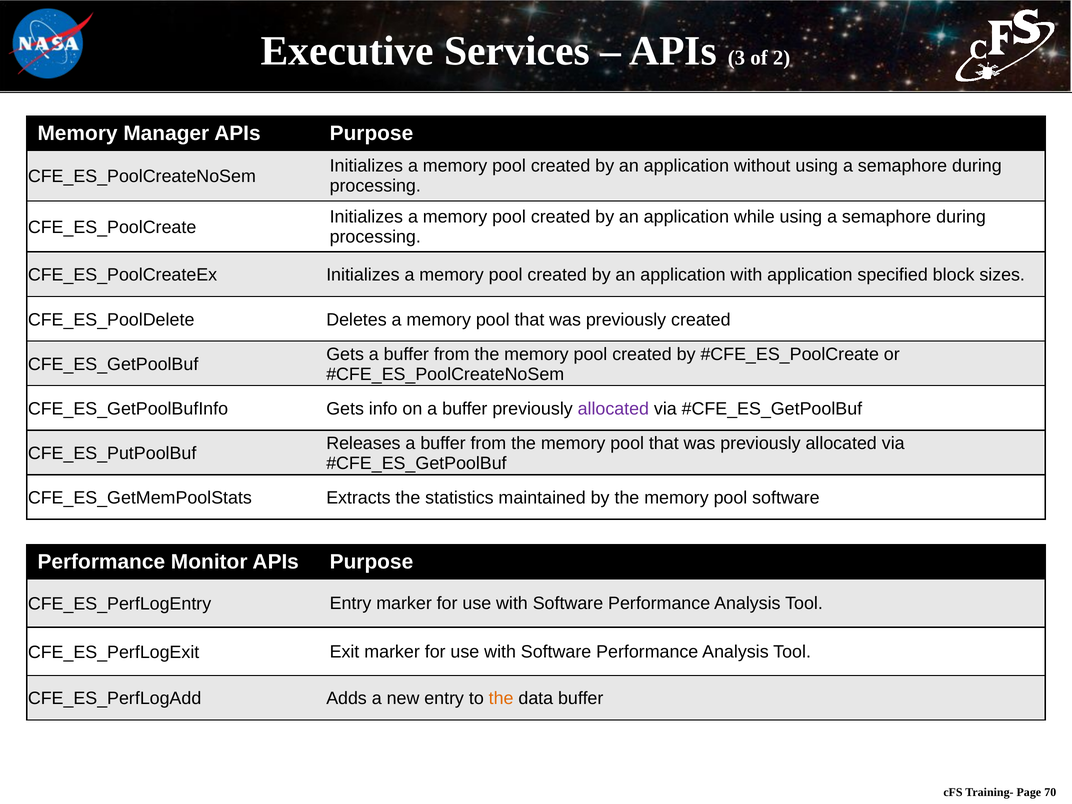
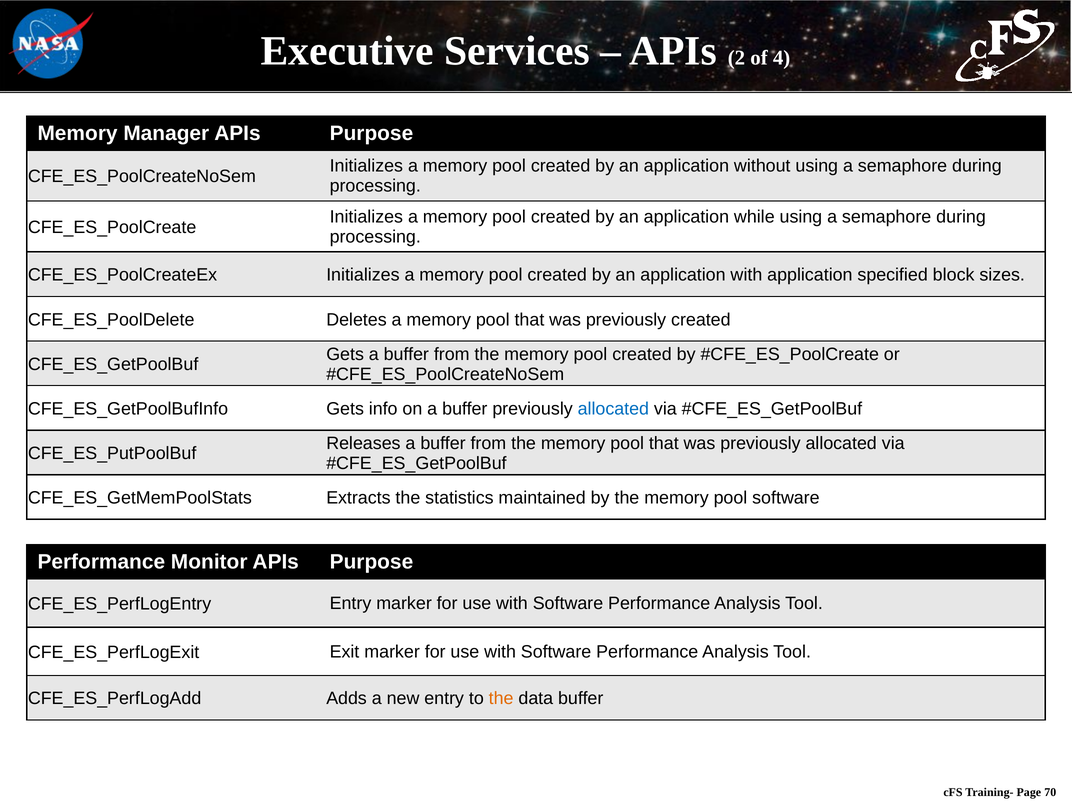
3: 3 -> 2
2: 2 -> 4
allocated at (613, 409) colour: purple -> blue
